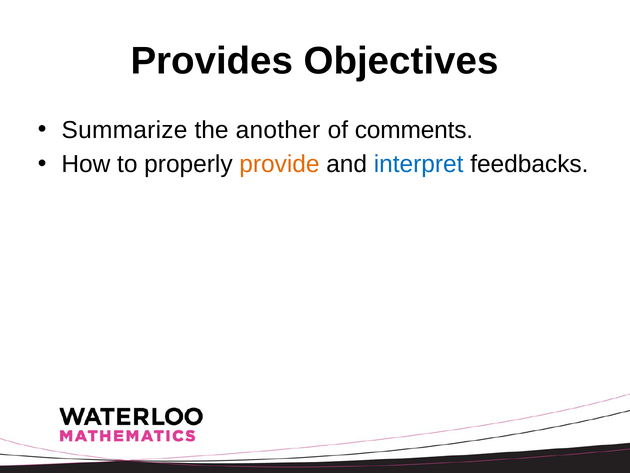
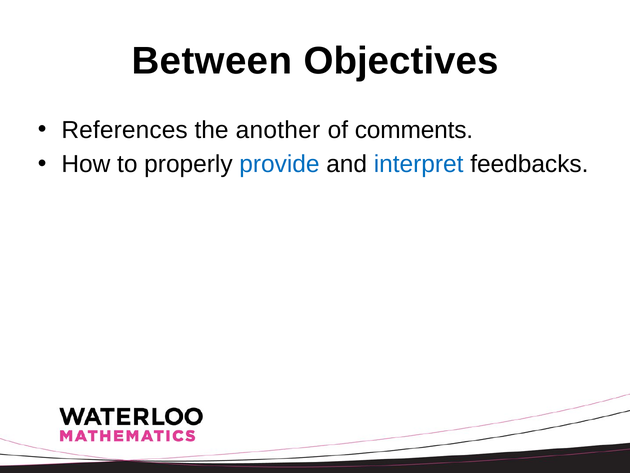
Provides: Provides -> Between
Summarize: Summarize -> References
provide colour: orange -> blue
